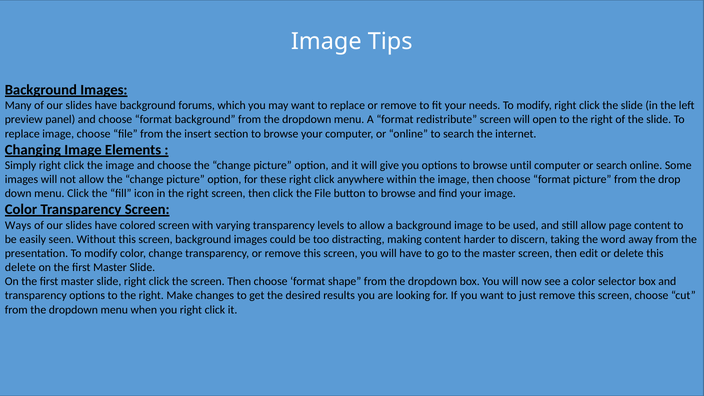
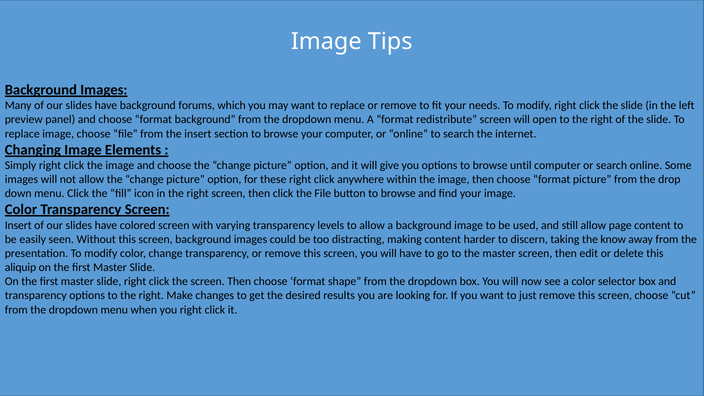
Ways at (18, 225): Ways -> Insert
word: word -> know
delete at (20, 267): delete -> aliquip
